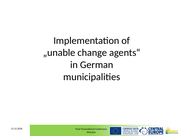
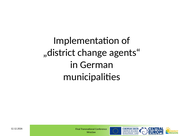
„unable: „unable -> „district
